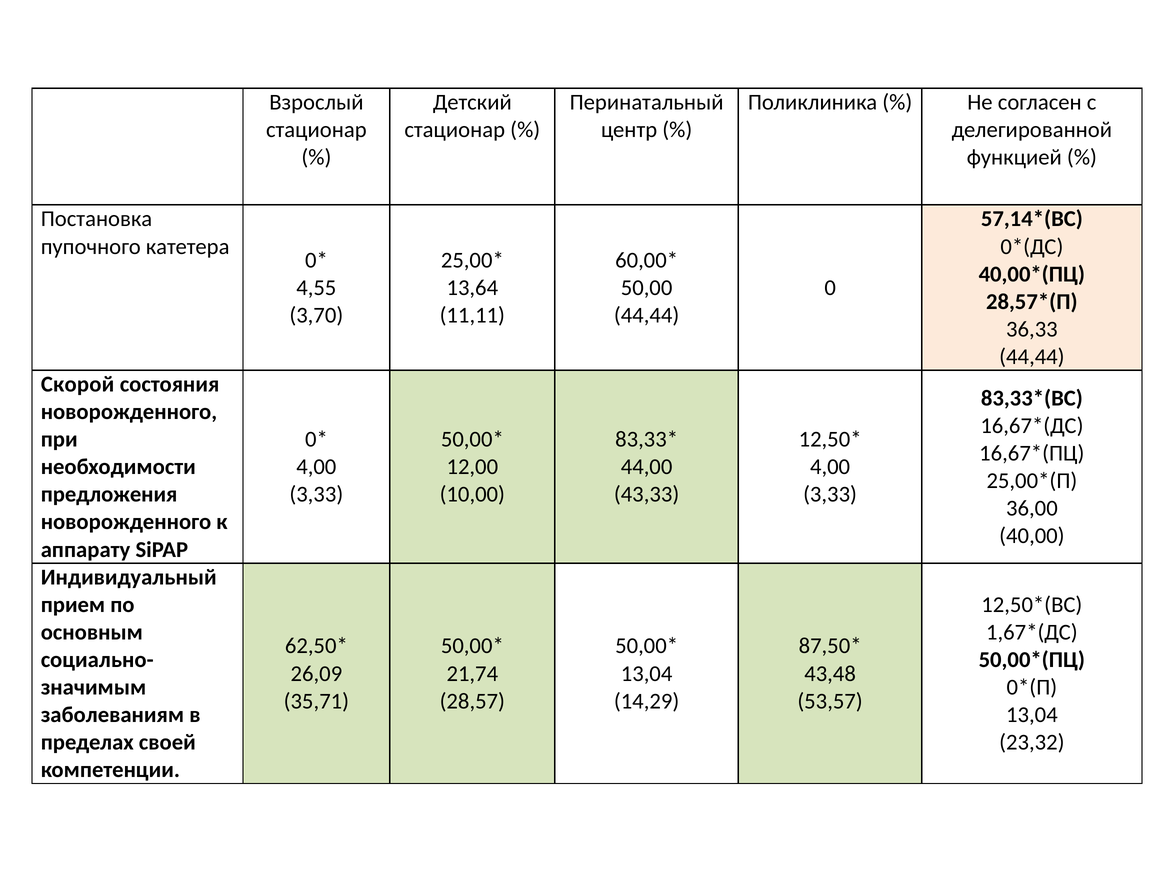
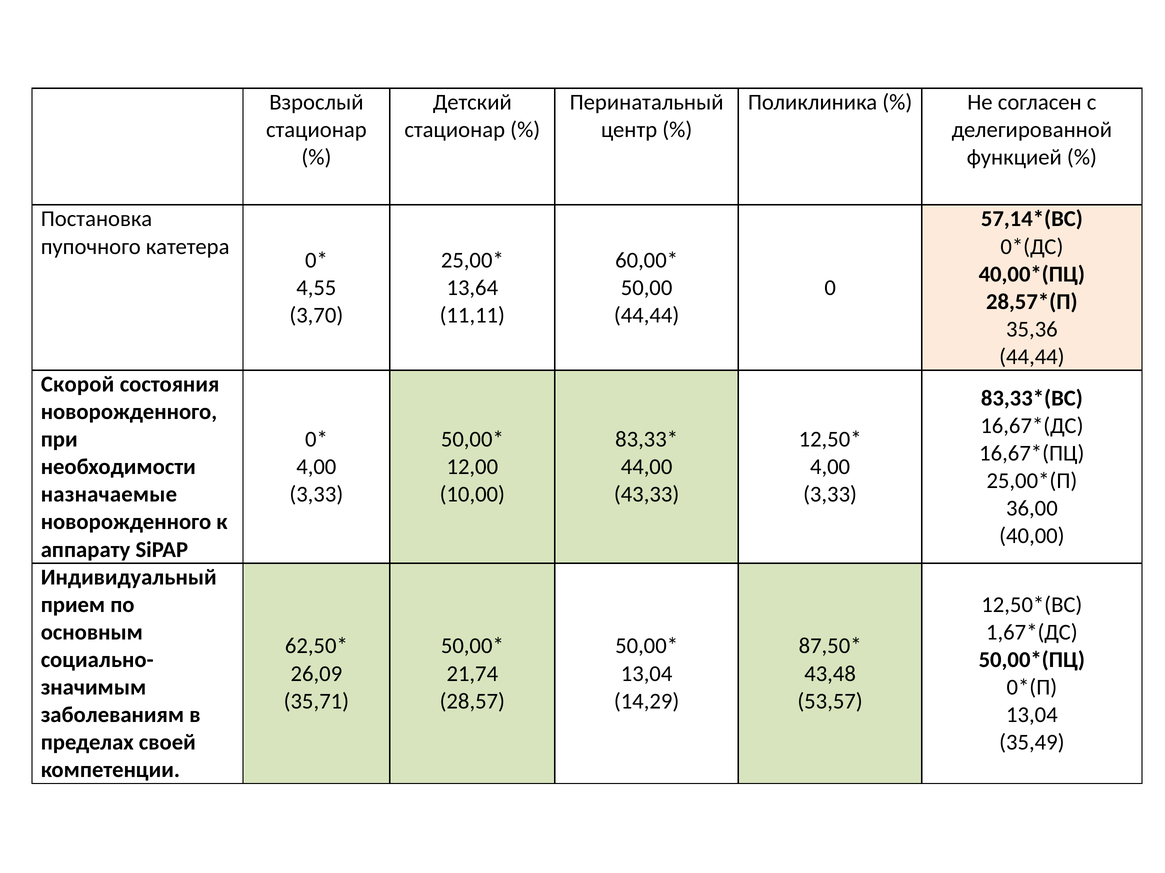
36,33: 36,33 -> 35,36
предложения: предложения -> назначаемые
23,32: 23,32 -> 35,49
